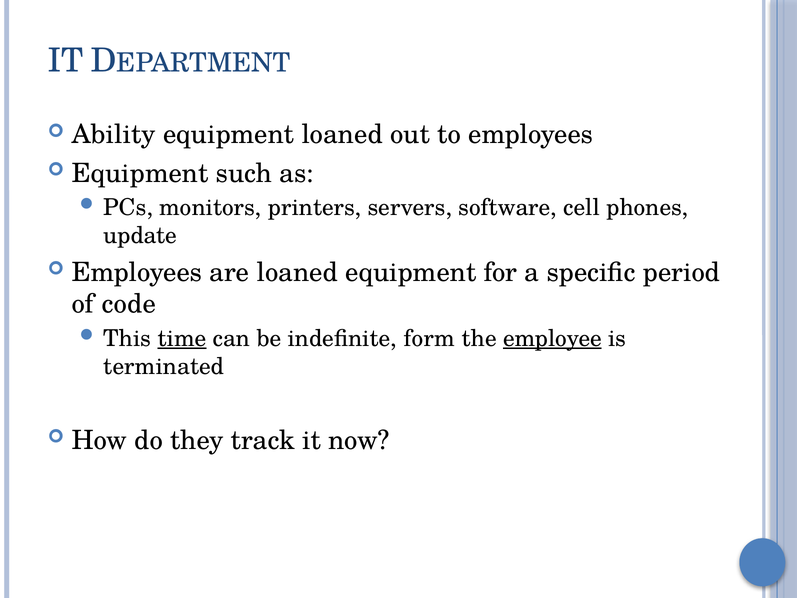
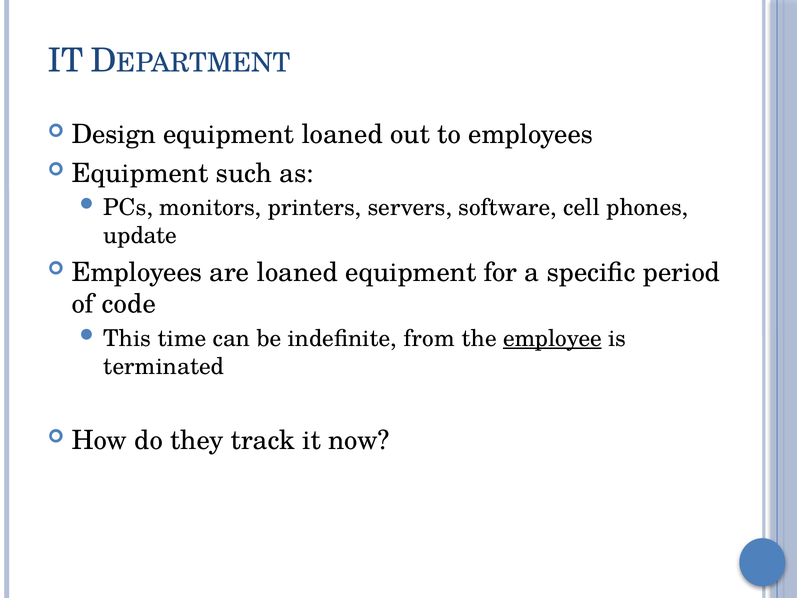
Ability: Ability -> Design
time underline: present -> none
form: form -> from
